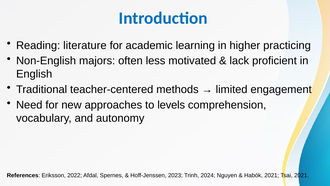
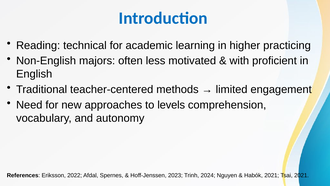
literature: literature -> technical
lack: lack -> with
